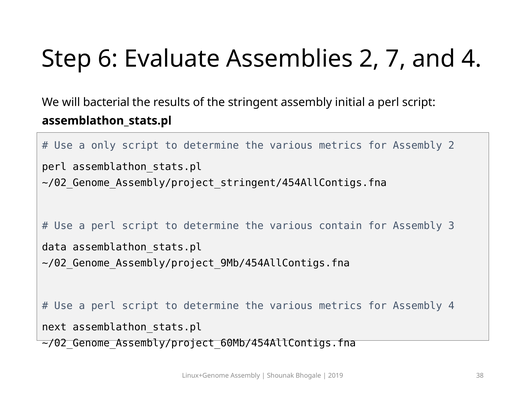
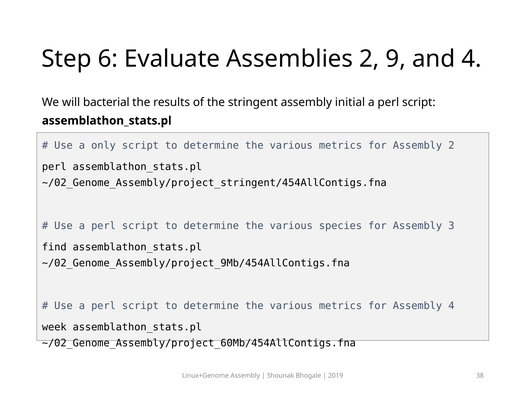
7: 7 -> 9
contain: contain -> species
data: data -> find
next: next -> week
